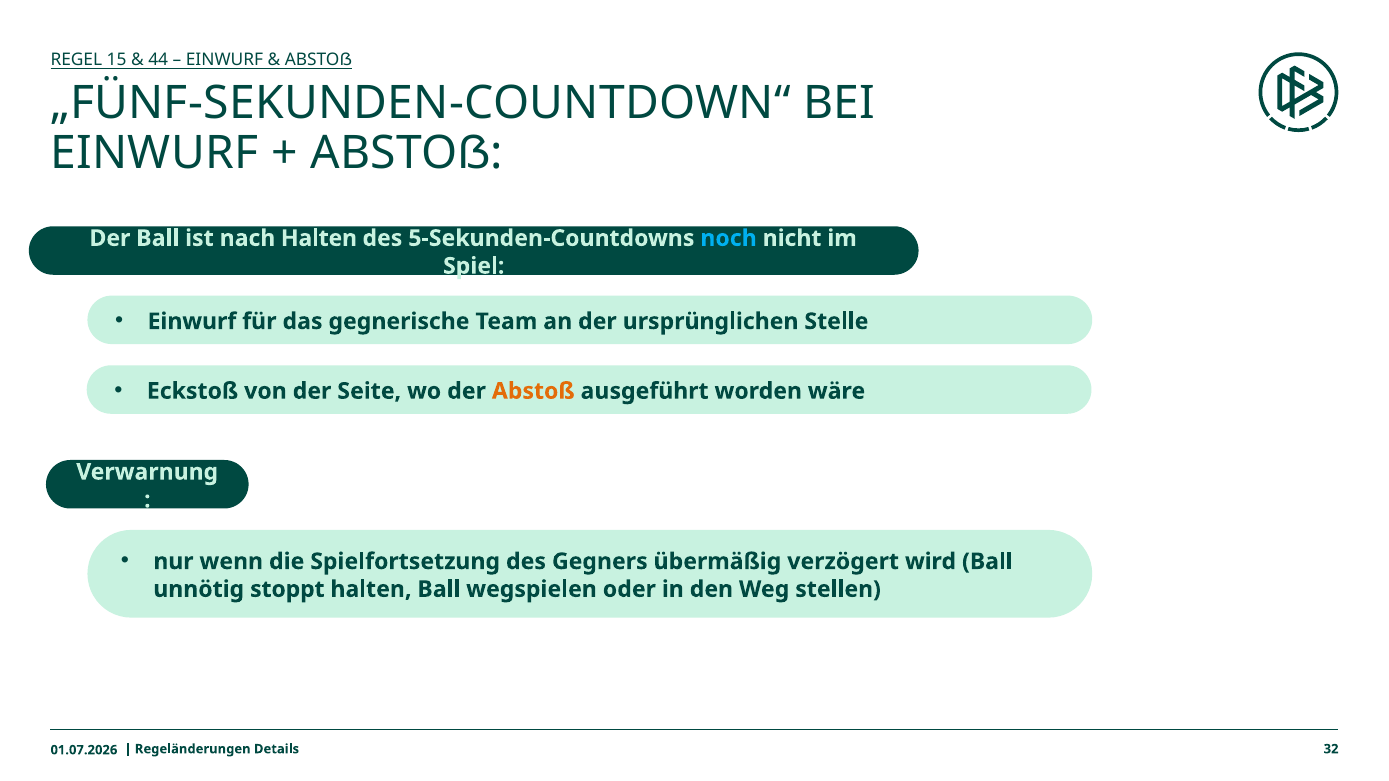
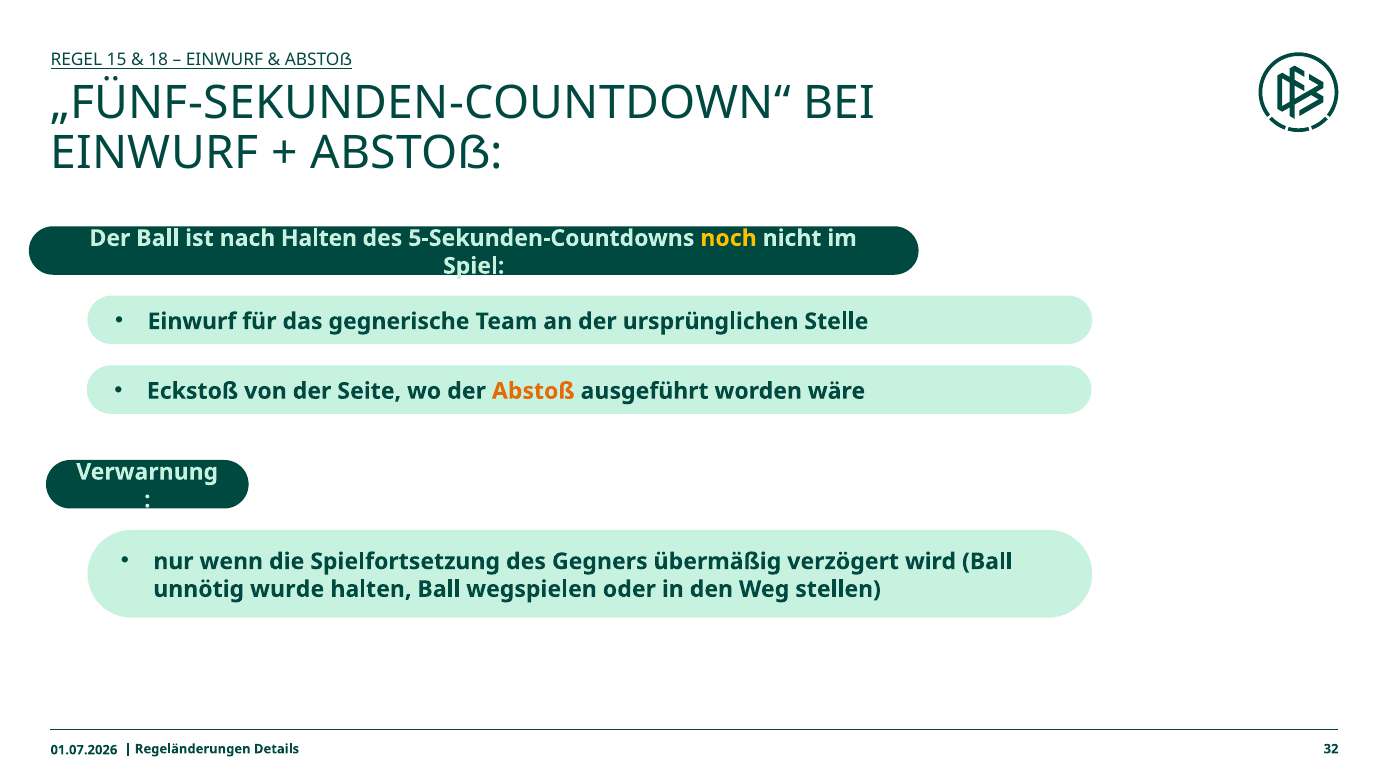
44: 44 -> 18
noch colour: light blue -> yellow
stoppt: stoppt -> wurde
